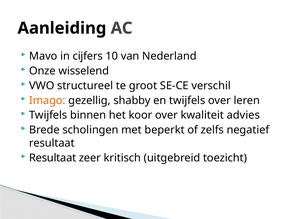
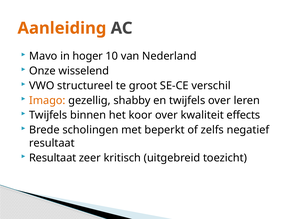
Aanleiding colour: black -> orange
cijfers: cijfers -> hoger
advies: advies -> effects
